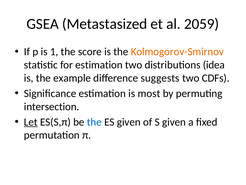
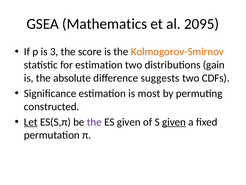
Metastasized: Metastasized -> Mathematics
2059: 2059 -> 2095
1: 1 -> 3
idea: idea -> gain
example: example -> absolute
intersection: intersection -> constructed
the at (94, 122) colour: blue -> purple
given at (174, 122) underline: none -> present
